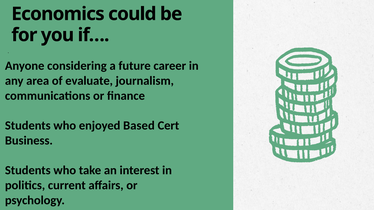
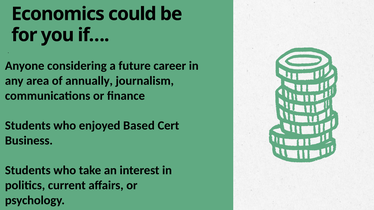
evaluate: evaluate -> annually
